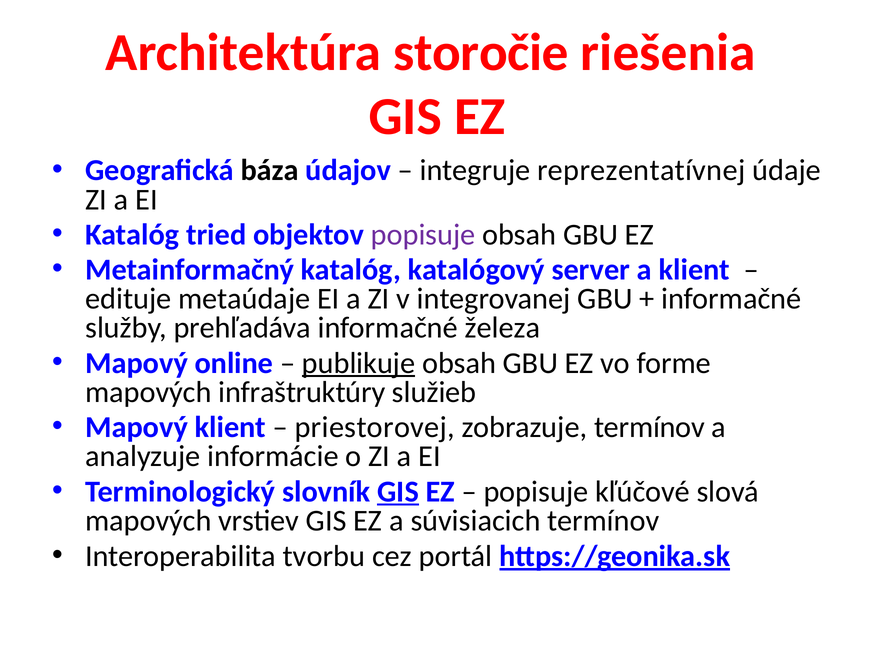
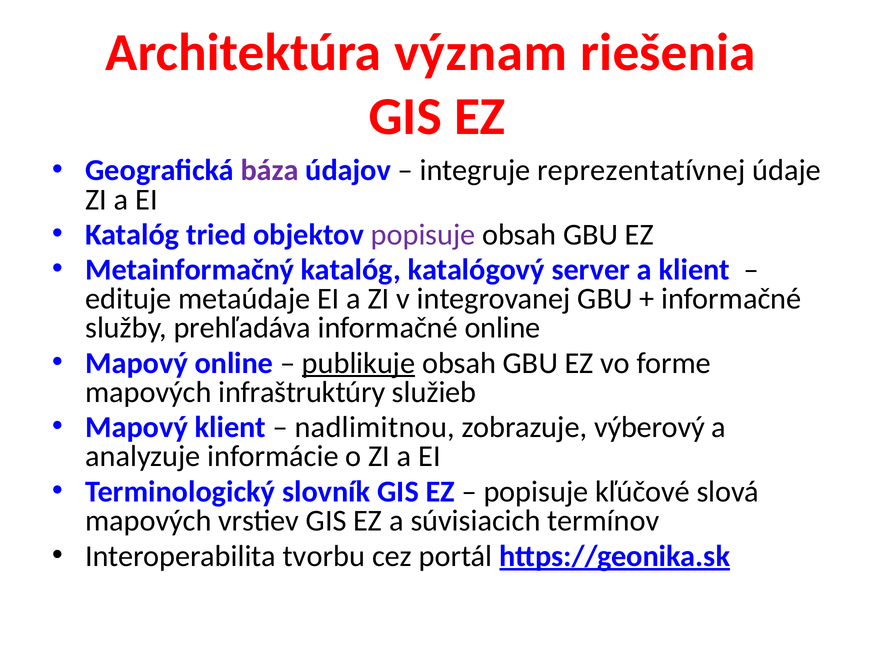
storočie: storočie -> význam
báza colour: black -> purple
informačné železa: železa -> online
priestorovej: priestorovej -> nadlimitnou
zobrazuje termínov: termínov -> výberový
GIS at (398, 492) underline: present -> none
